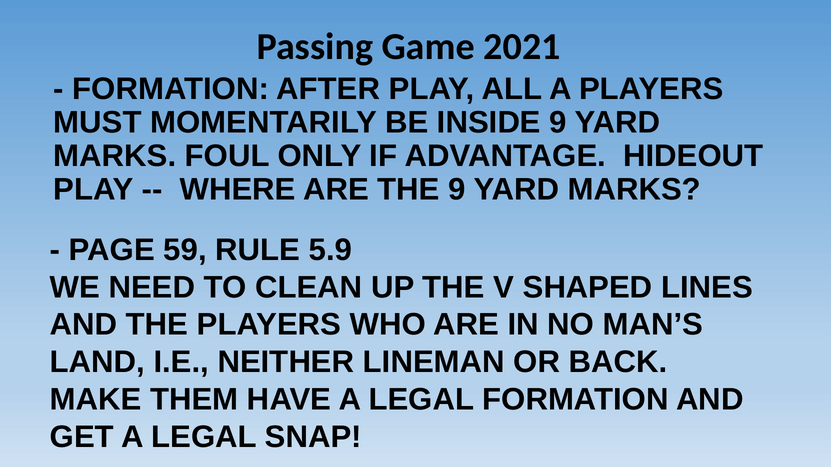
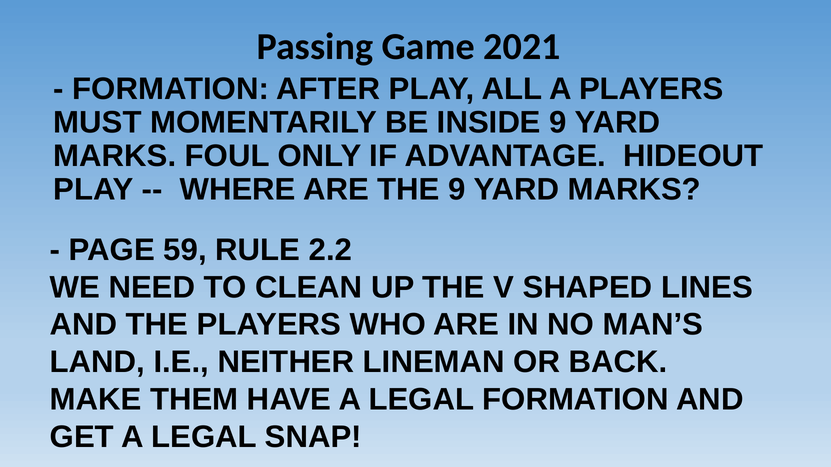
5.9: 5.9 -> 2.2
